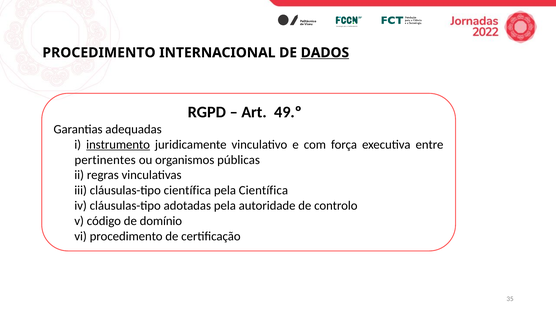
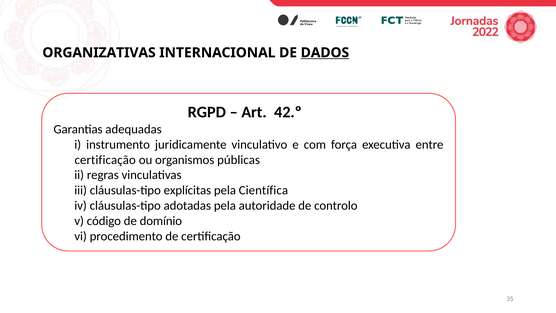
PROCEDIMENTO at (99, 53): PROCEDIMENTO -> ORGANIZATIVAS
49.º: 49.º -> 42.º
instrumento underline: present -> none
pertinentes at (105, 160): pertinentes -> certificação
cláusulas-tipo científica: científica -> explícitas
